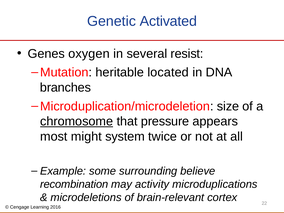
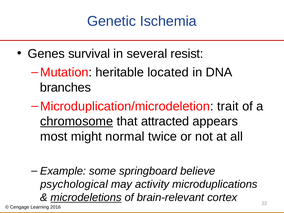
Activated: Activated -> Ischemia
oxygen: oxygen -> survival
size: size -> trait
pressure: pressure -> attracted
system: system -> normal
surrounding: surrounding -> springboard
recombination: recombination -> psychological
microdeletions underline: none -> present
